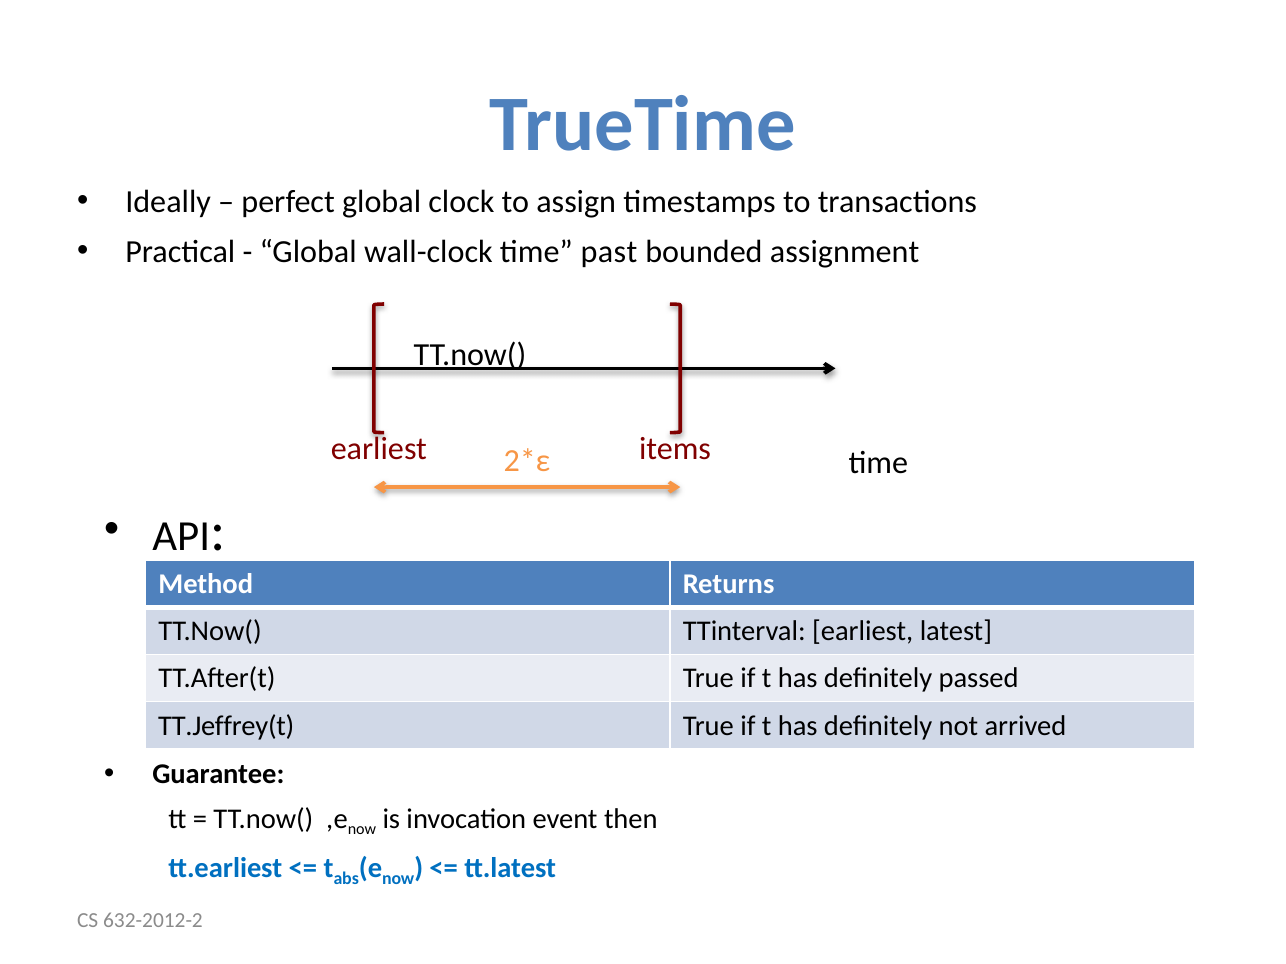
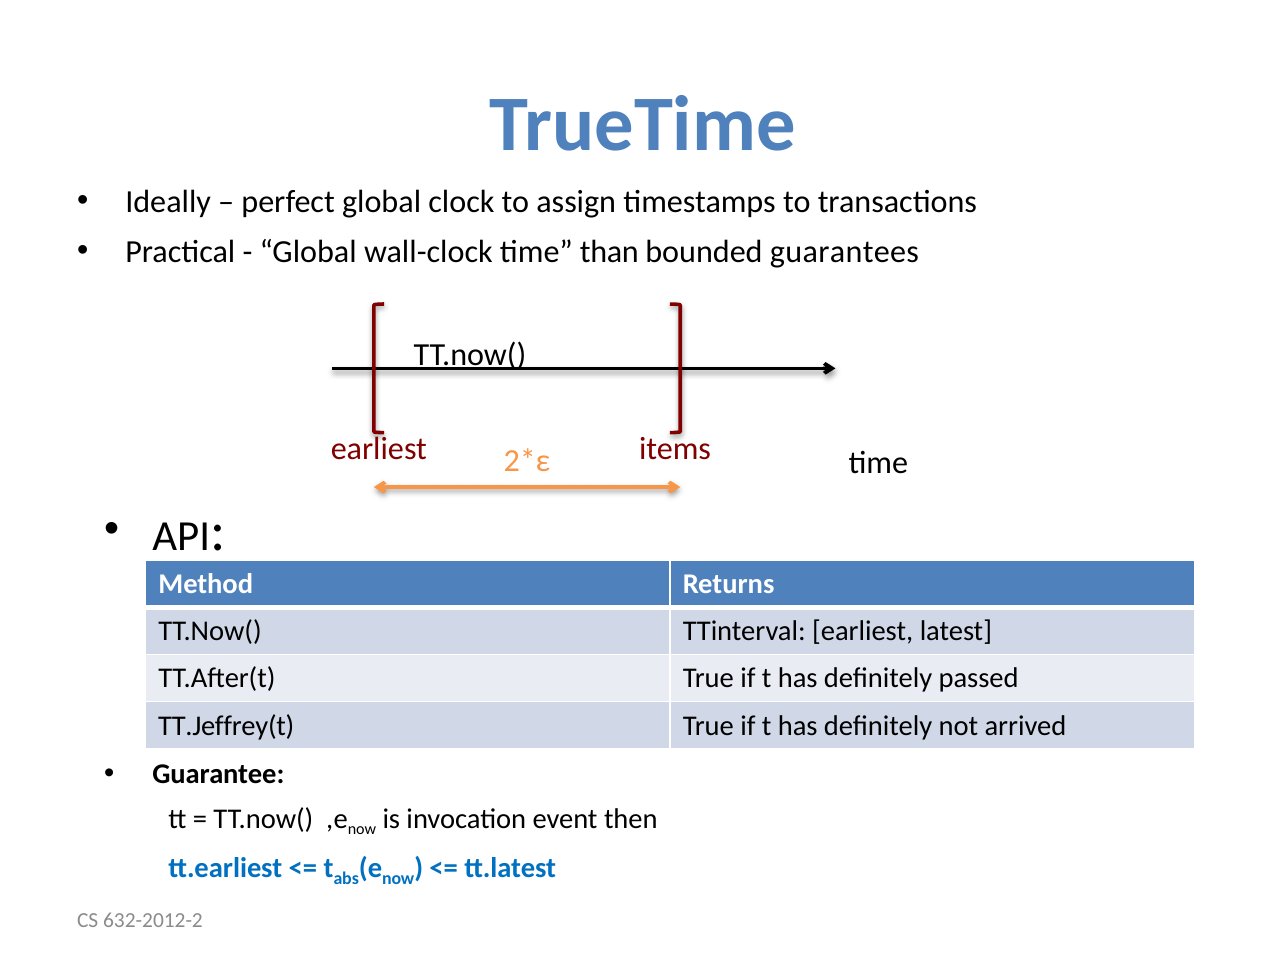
past: past -> than
assignment: assignment -> guarantees
